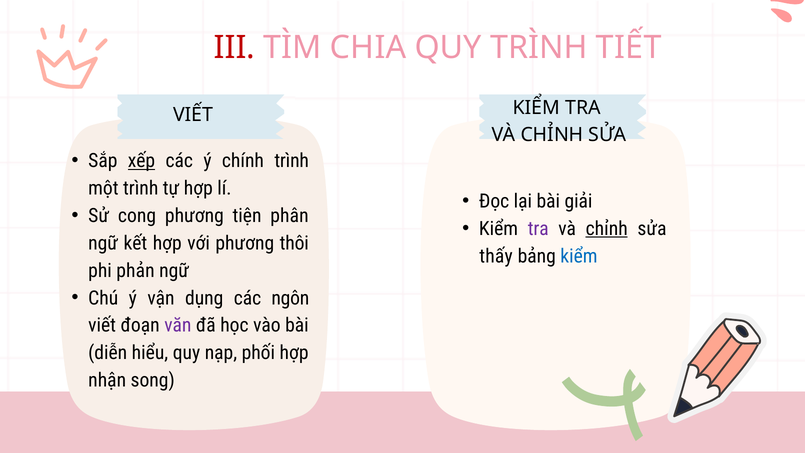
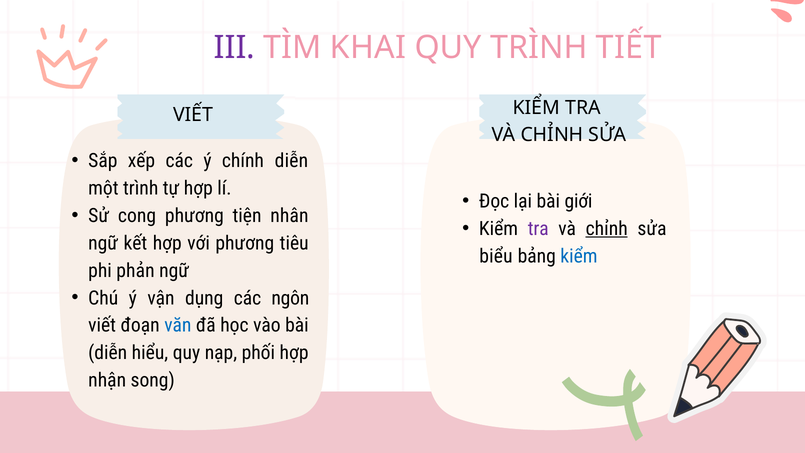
III colour: red -> purple
CHIA: CHIA -> KHAI
xếp underline: present -> none
chính trình: trình -> diễn
giải: giải -> giới
phân: phân -> nhân
thôi: thôi -> tiêu
thấy: thấy -> biểu
văn colour: purple -> blue
